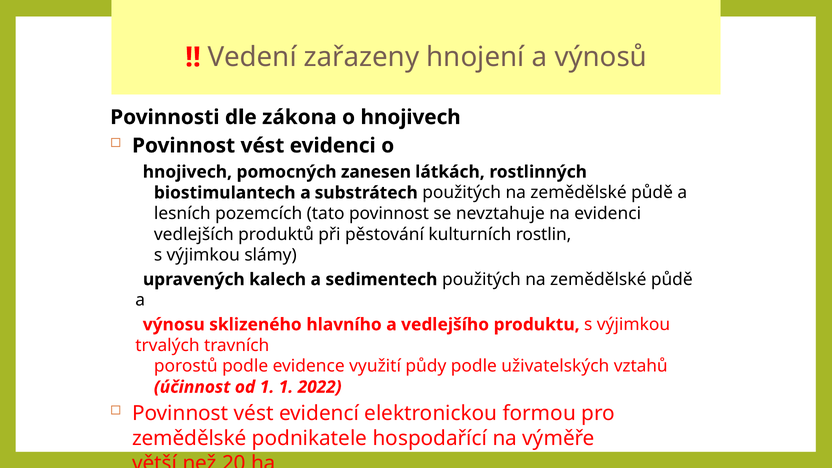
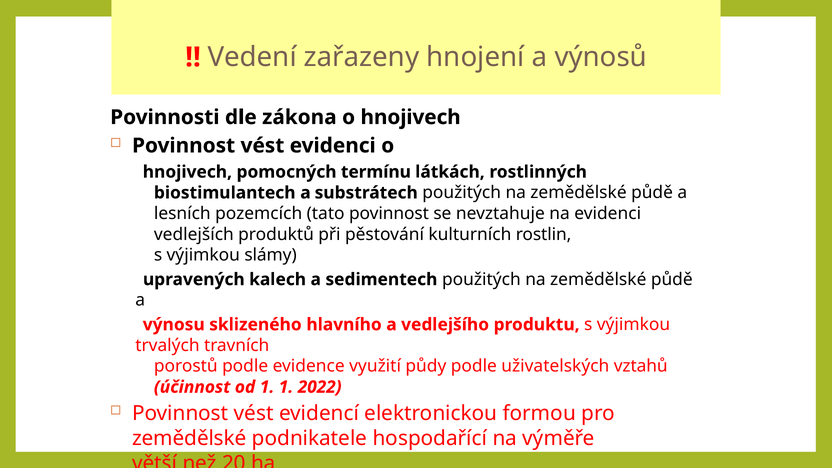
zanesen: zanesen -> termínu
